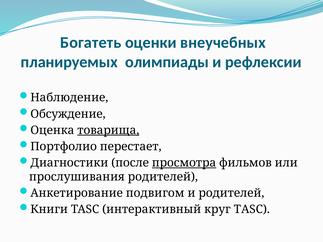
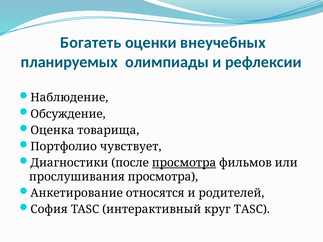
товарища underline: present -> none
перестает: перестает -> чувствует
прослушивания родителей: родителей -> просмотра
подвигом: подвигом -> относятся
Книги: Книги -> София
